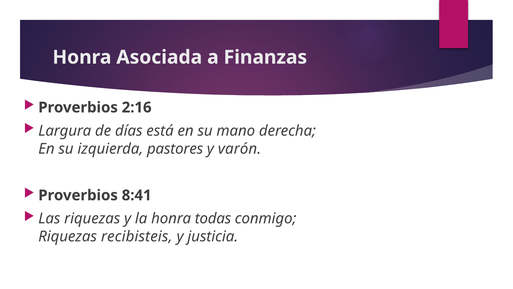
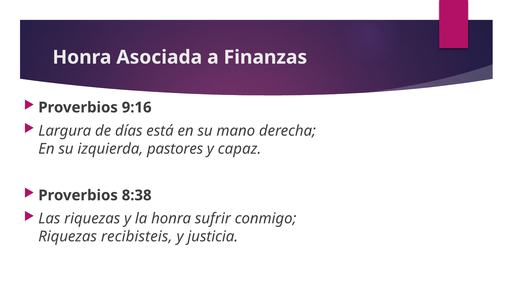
2:16: 2:16 -> 9:16
varón: varón -> capaz
8:41: 8:41 -> 8:38
todas: todas -> sufrir
